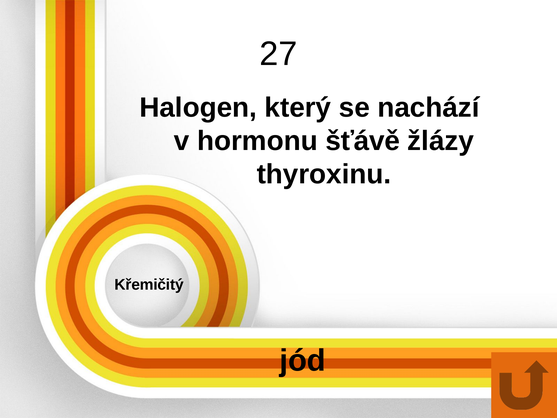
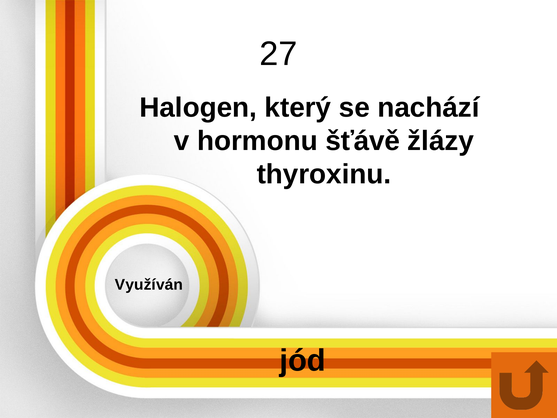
Křemičitý: Křemičitý -> Využíván
